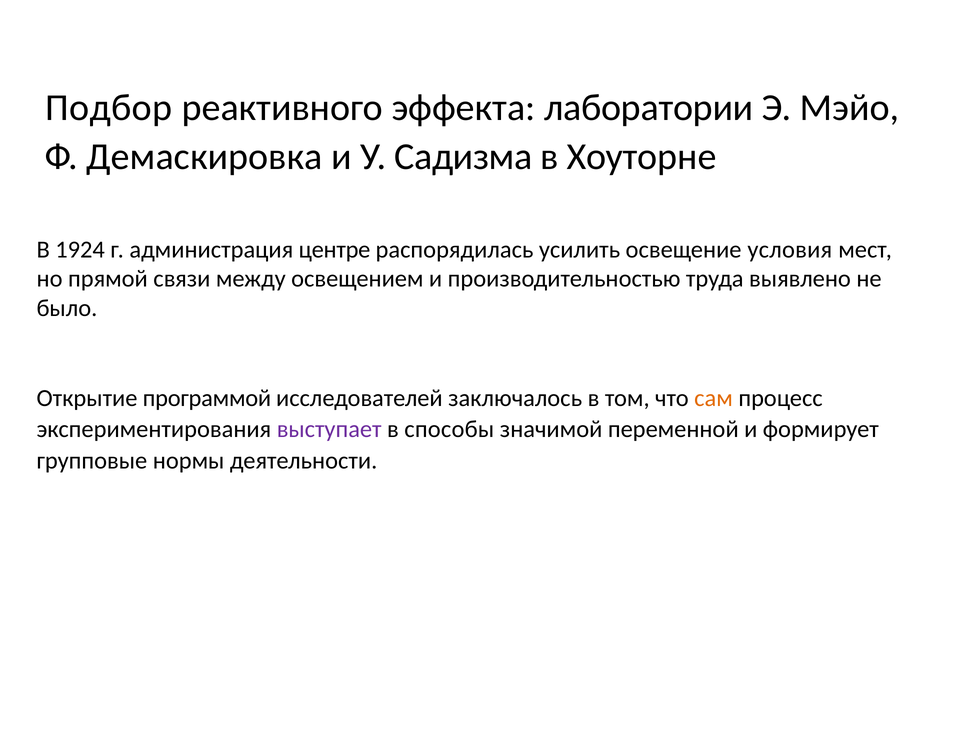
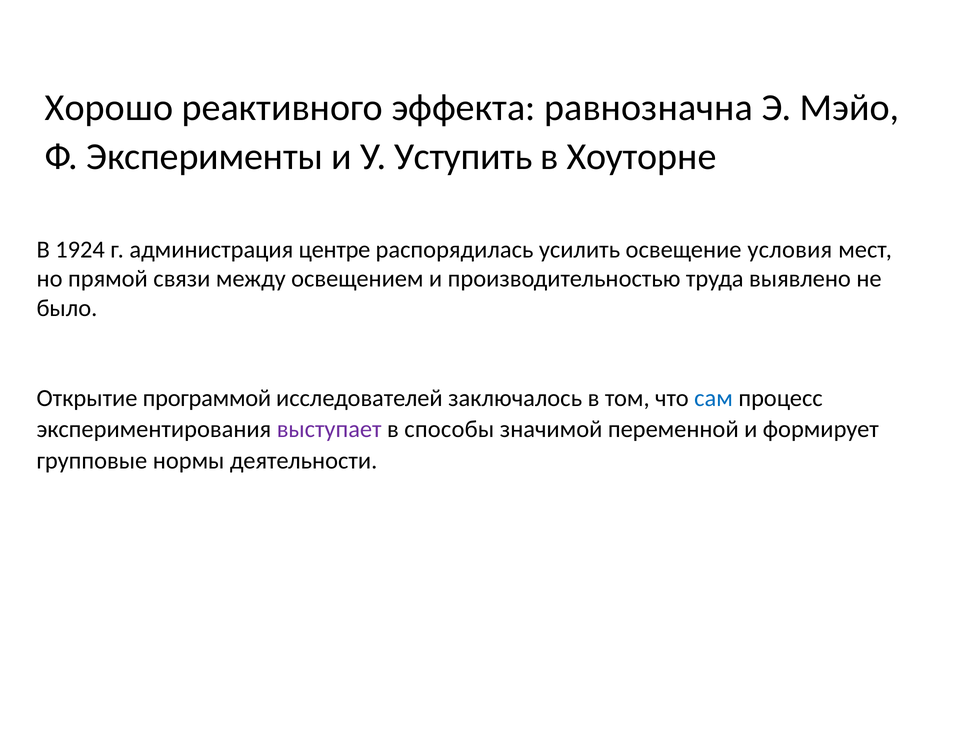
Подбор: Подбор -> Хорошо
лаборатории: лаборатории -> равнозначна
Демаскировка: Демаскировка -> Эксперименты
Садизма: Садизма -> Уступить
сам colour: orange -> blue
